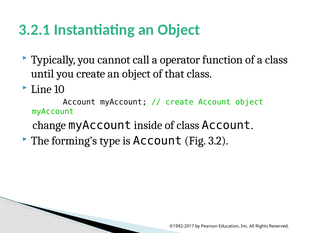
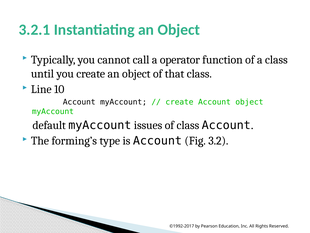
change: change -> default
inside: inside -> issues
